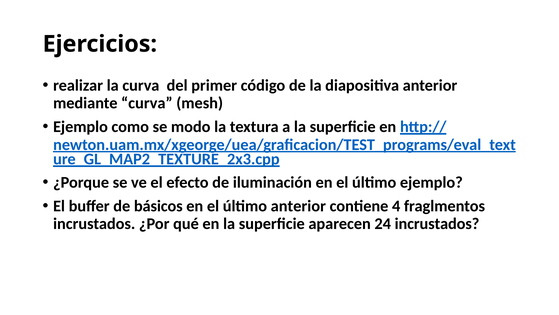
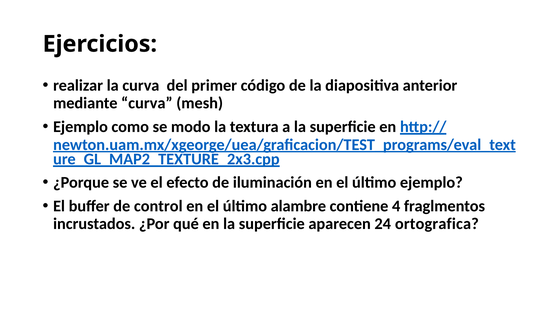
básicos: básicos -> control
último anterior: anterior -> alambre
24 incrustados: incrustados -> ortografica
